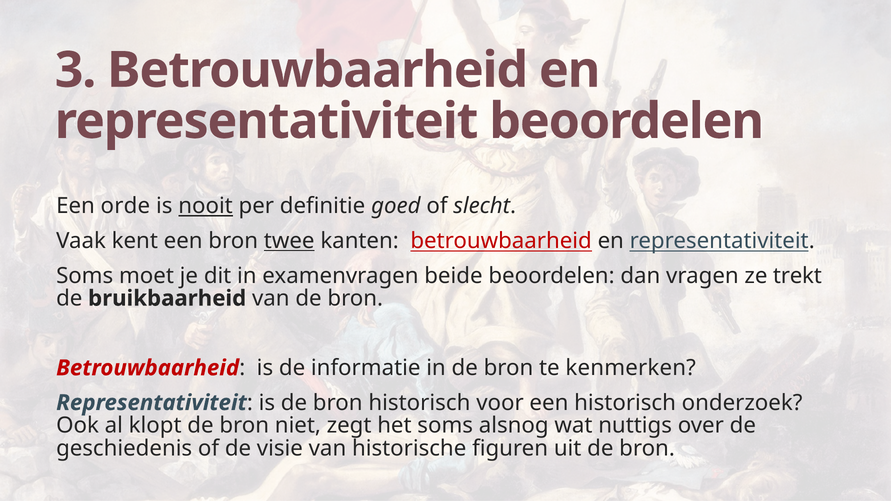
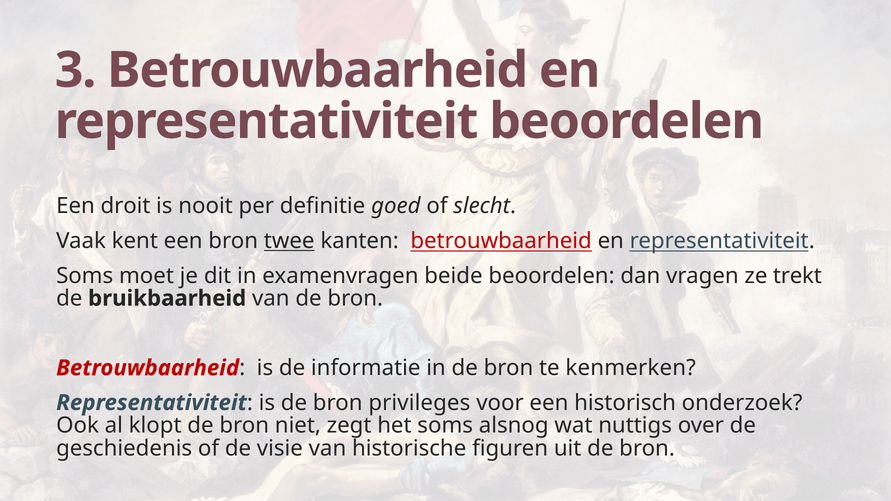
orde: orde -> droit
nooit underline: present -> none
bron historisch: historisch -> privileges
